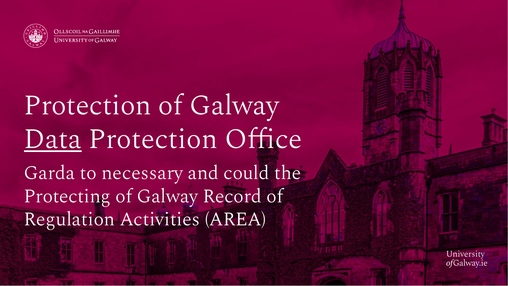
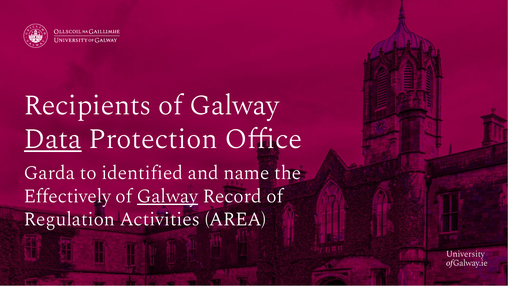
Protection at (88, 105): Protection -> Recipients
necessary: necessary -> identified
could: could -> name
Protecting: Protecting -> Effectively
Galway at (167, 196) underline: none -> present
